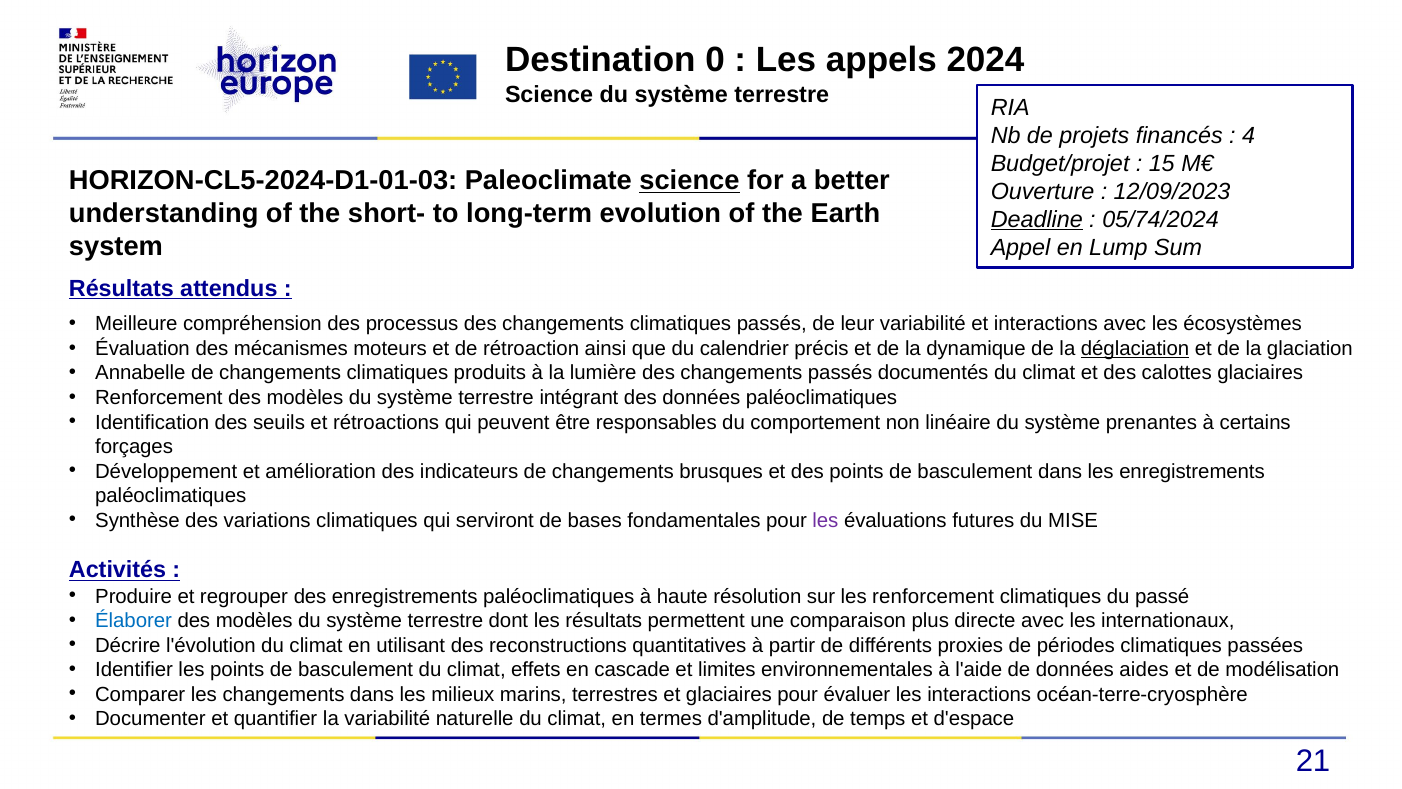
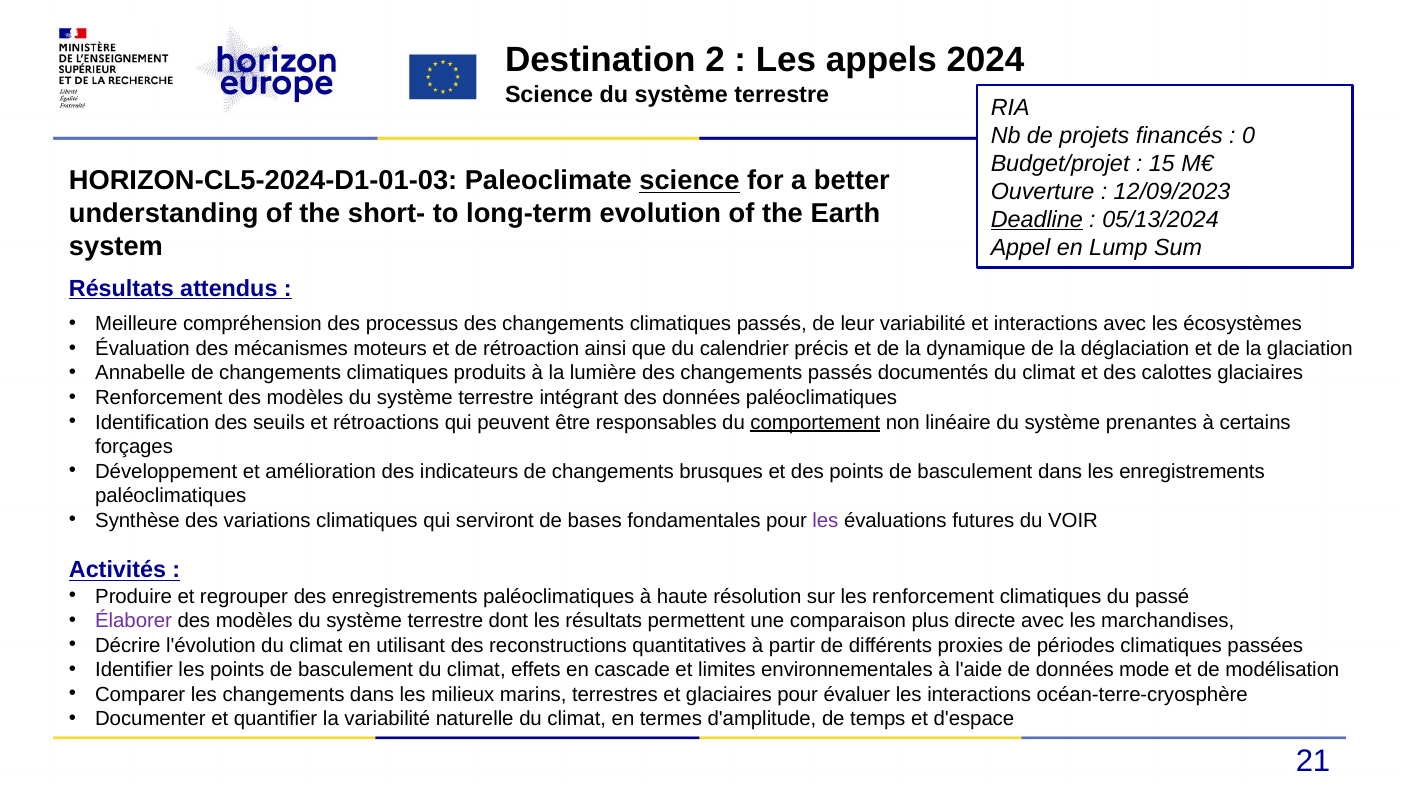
0: 0 -> 2
4: 4 -> 0
05/74/2024: 05/74/2024 -> 05/13/2024
déglaciation underline: present -> none
comportement underline: none -> present
MISE: MISE -> VOIR
Élaborer colour: blue -> purple
internationaux: internationaux -> marchandises
aides: aides -> mode
